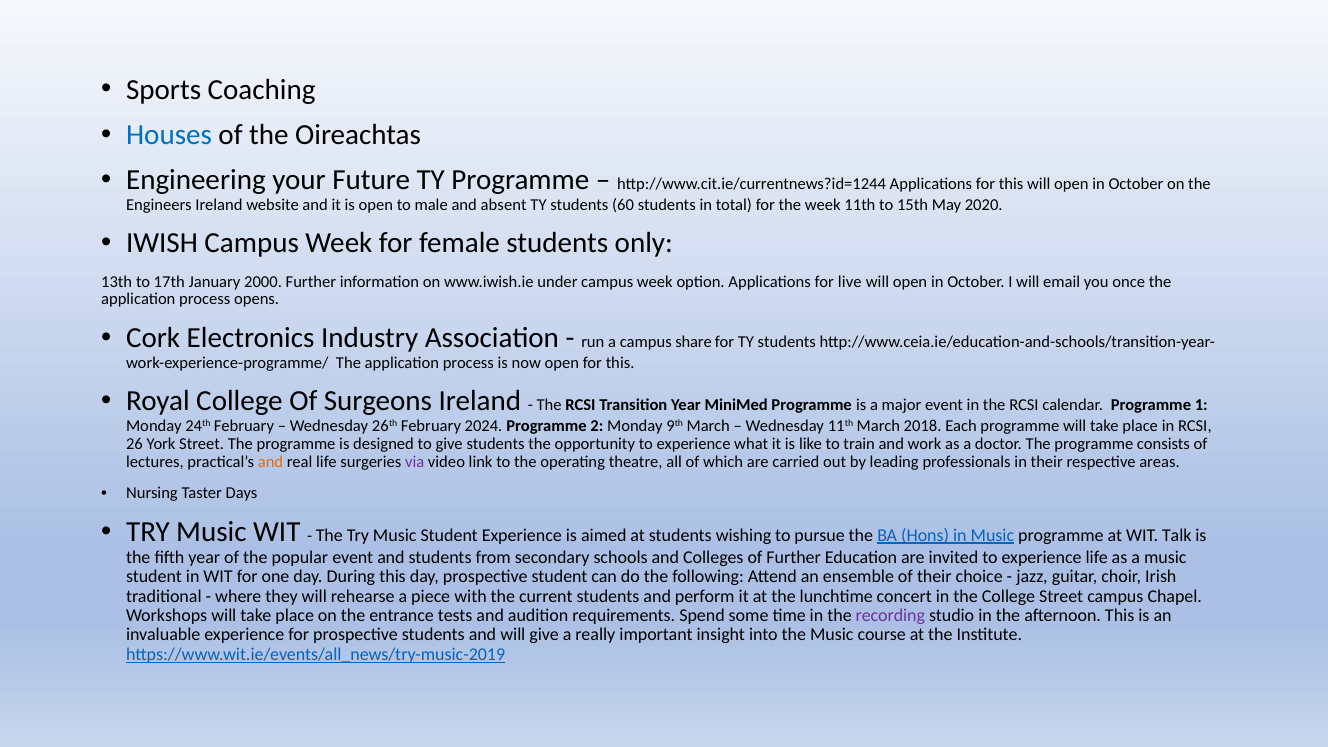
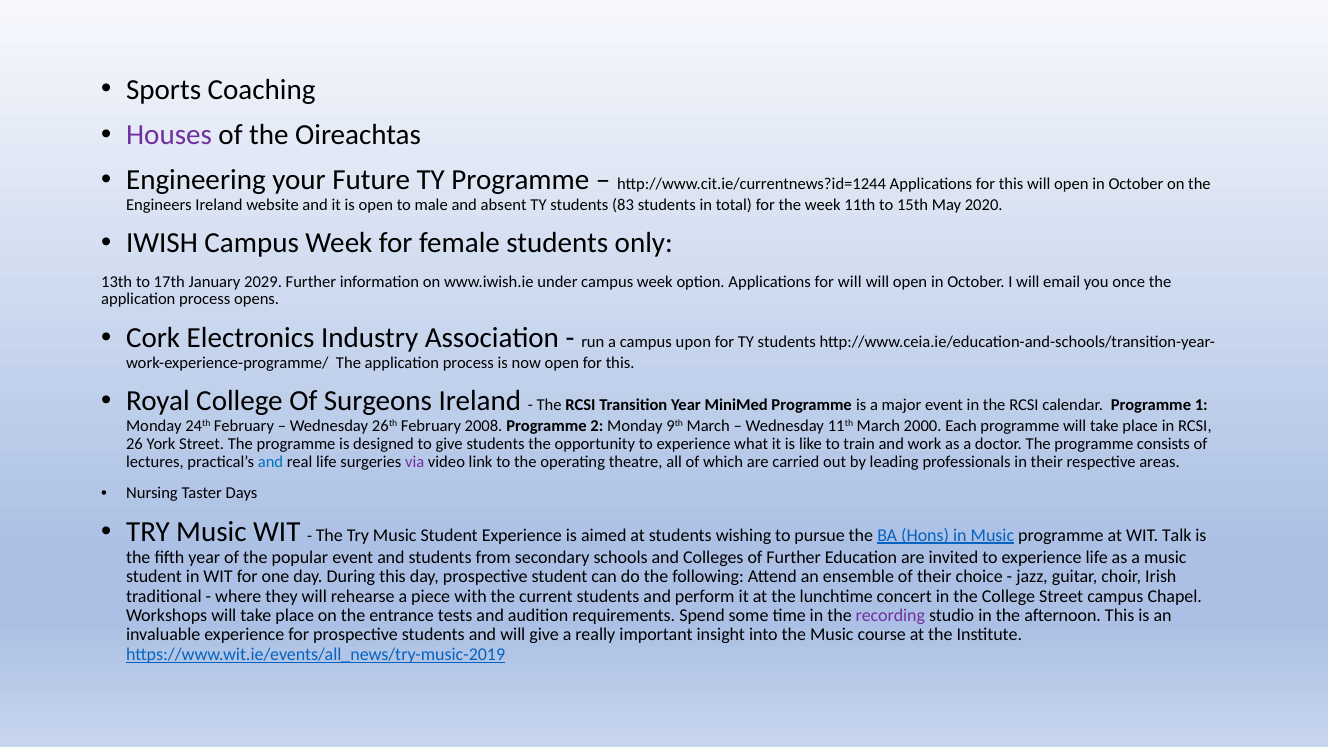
Houses colour: blue -> purple
60: 60 -> 83
2000: 2000 -> 2029
for live: live -> will
share: share -> upon
2024: 2024 -> 2008
2018: 2018 -> 2000
and at (270, 462) colour: orange -> blue
